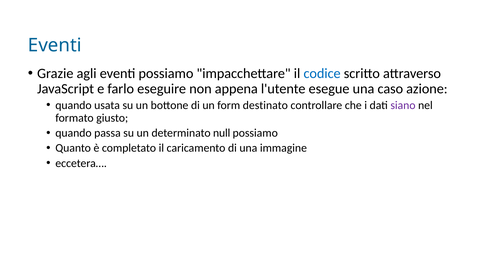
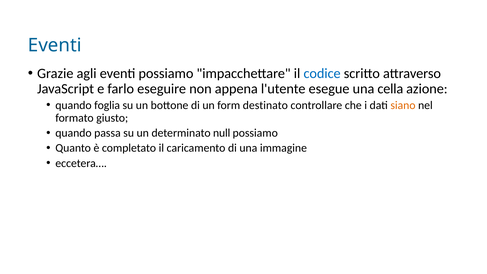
caso: caso -> cella
usata: usata -> foglia
siano colour: purple -> orange
